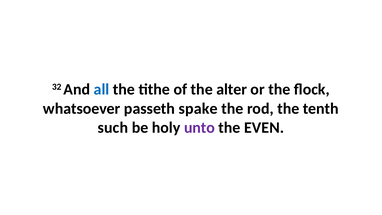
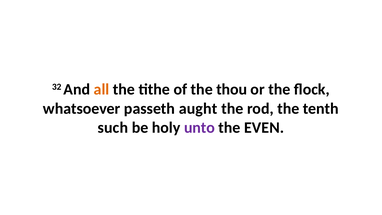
all colour: blue -> orange
alter: alter -> thou
spake: spake -> aught
